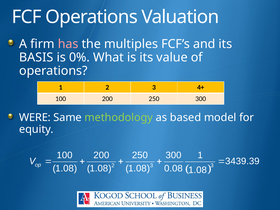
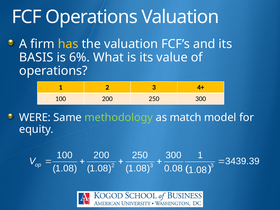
has colour: pink -> yellow
the multiples: multiples -> valuation
0%: 0% -> 6%
based: based -> match
